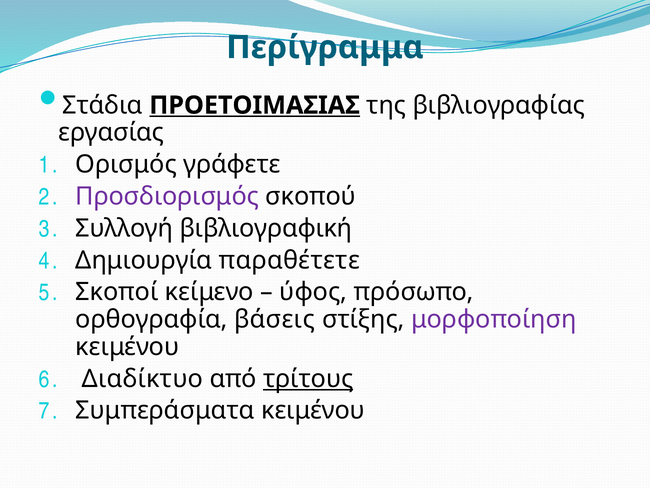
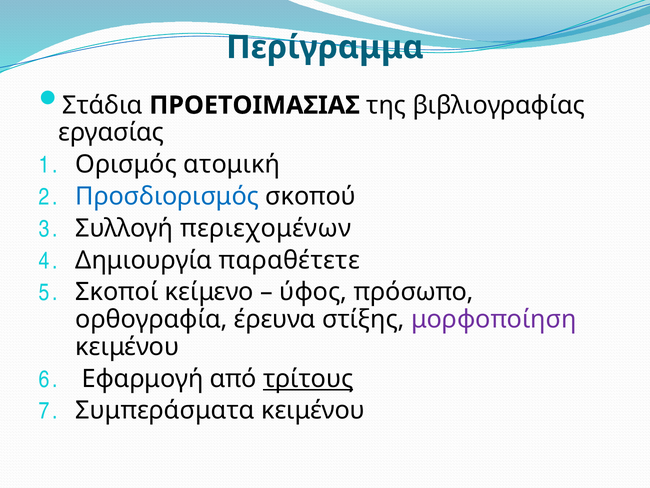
ΠΡΟΕΤΟΙΜΑΣΙΑΣ underline: present -> none
γράφετε: γράφετε -> ατομική
Προσδιορισμός colour: purple -> blue
βιβλιογραφική: βιβλιογραφική -> περιεχομένων
βάσεις: βάσεις -> έρευνα
Διαδίκτυο: Διαδίκτυο -> Εφαρμογή
